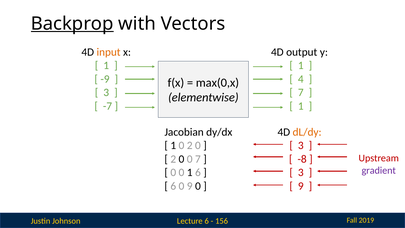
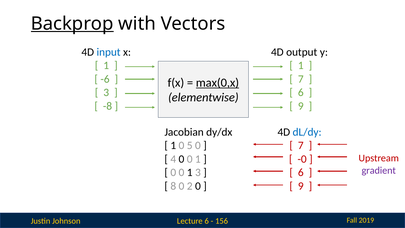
input colour: orange -> blue
-9: -9 -> -6
4 at (301, 79): 4 -> 7
max(0,x underline: none -> present
7 at (301, 92): 7 -> 6
-7: -7 -> -8
1 at (301, 106): 1 -> 9
dL/dy colour: orange -> blue
0 2: 2 -> 5
3 at (301, 145): 3 -> 7
2 at (173, 159): 2 -> 4
7 at (198, 159): 7 -> 1
-8: -8 -> -0
1 6: 6 -> 3
3 at (301, 172): 3 -> 6
6 at (173, 186): 6 -> 8
0 9: 9 -> 2
